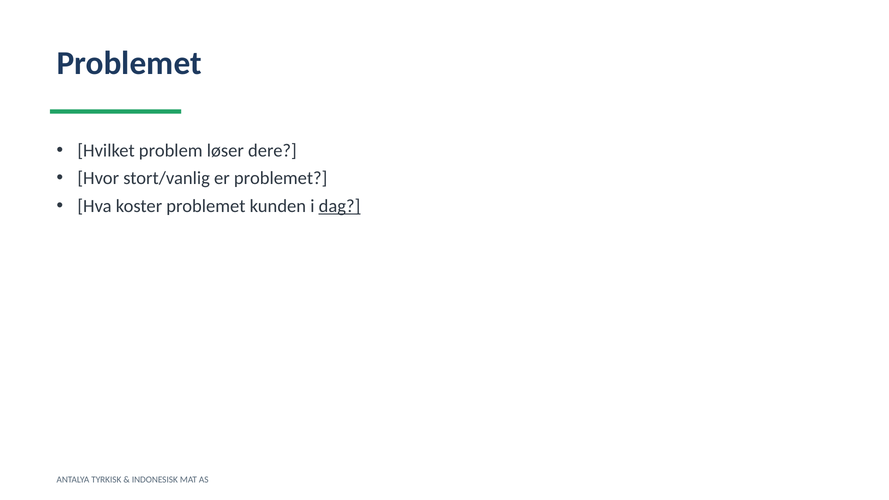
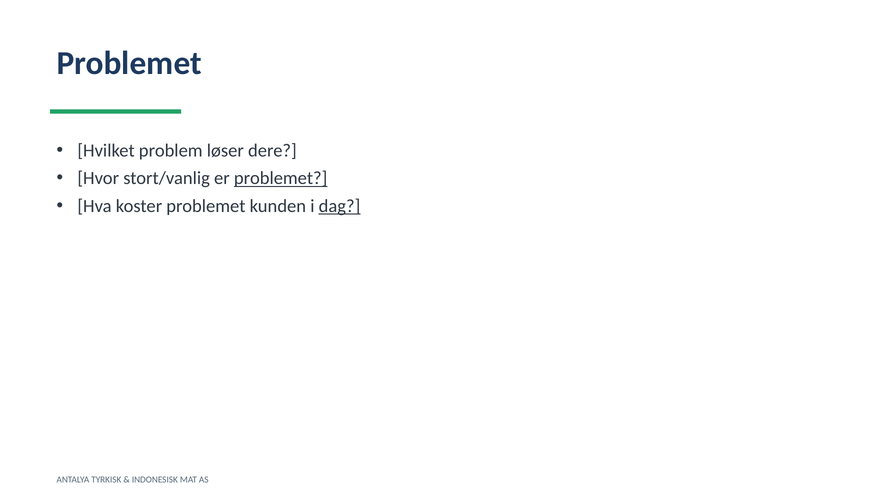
problemet at (281, 178) underline: none -> present
